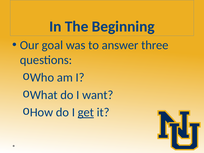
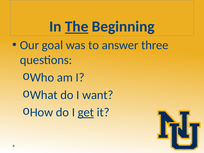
The underline: none -> present
